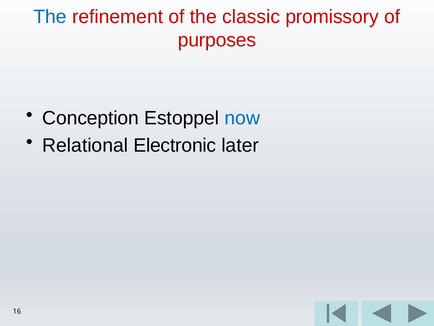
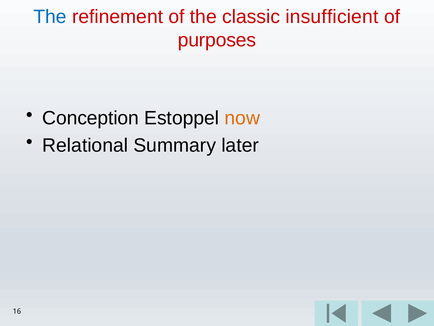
promissory: promissory -> insufficient
now colour: blue -> orange
Electronic: Electronic -> Summary
